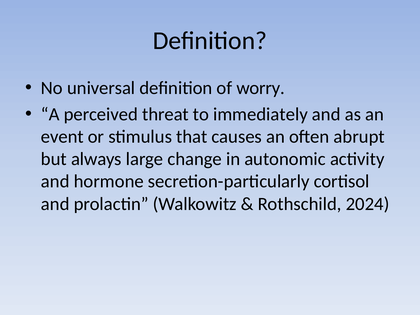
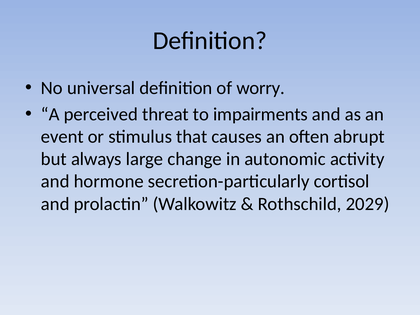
immediately: immediately -> impairments
2024: 2024 -> 2029
